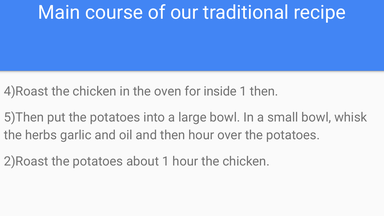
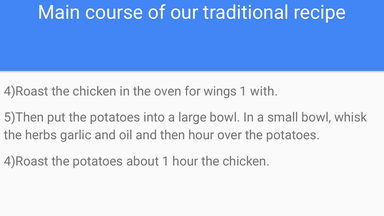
inside: inside -> wings
1 then: then -> with
2)Roast at (26, 161): 2)Roast -> 4)Roast
